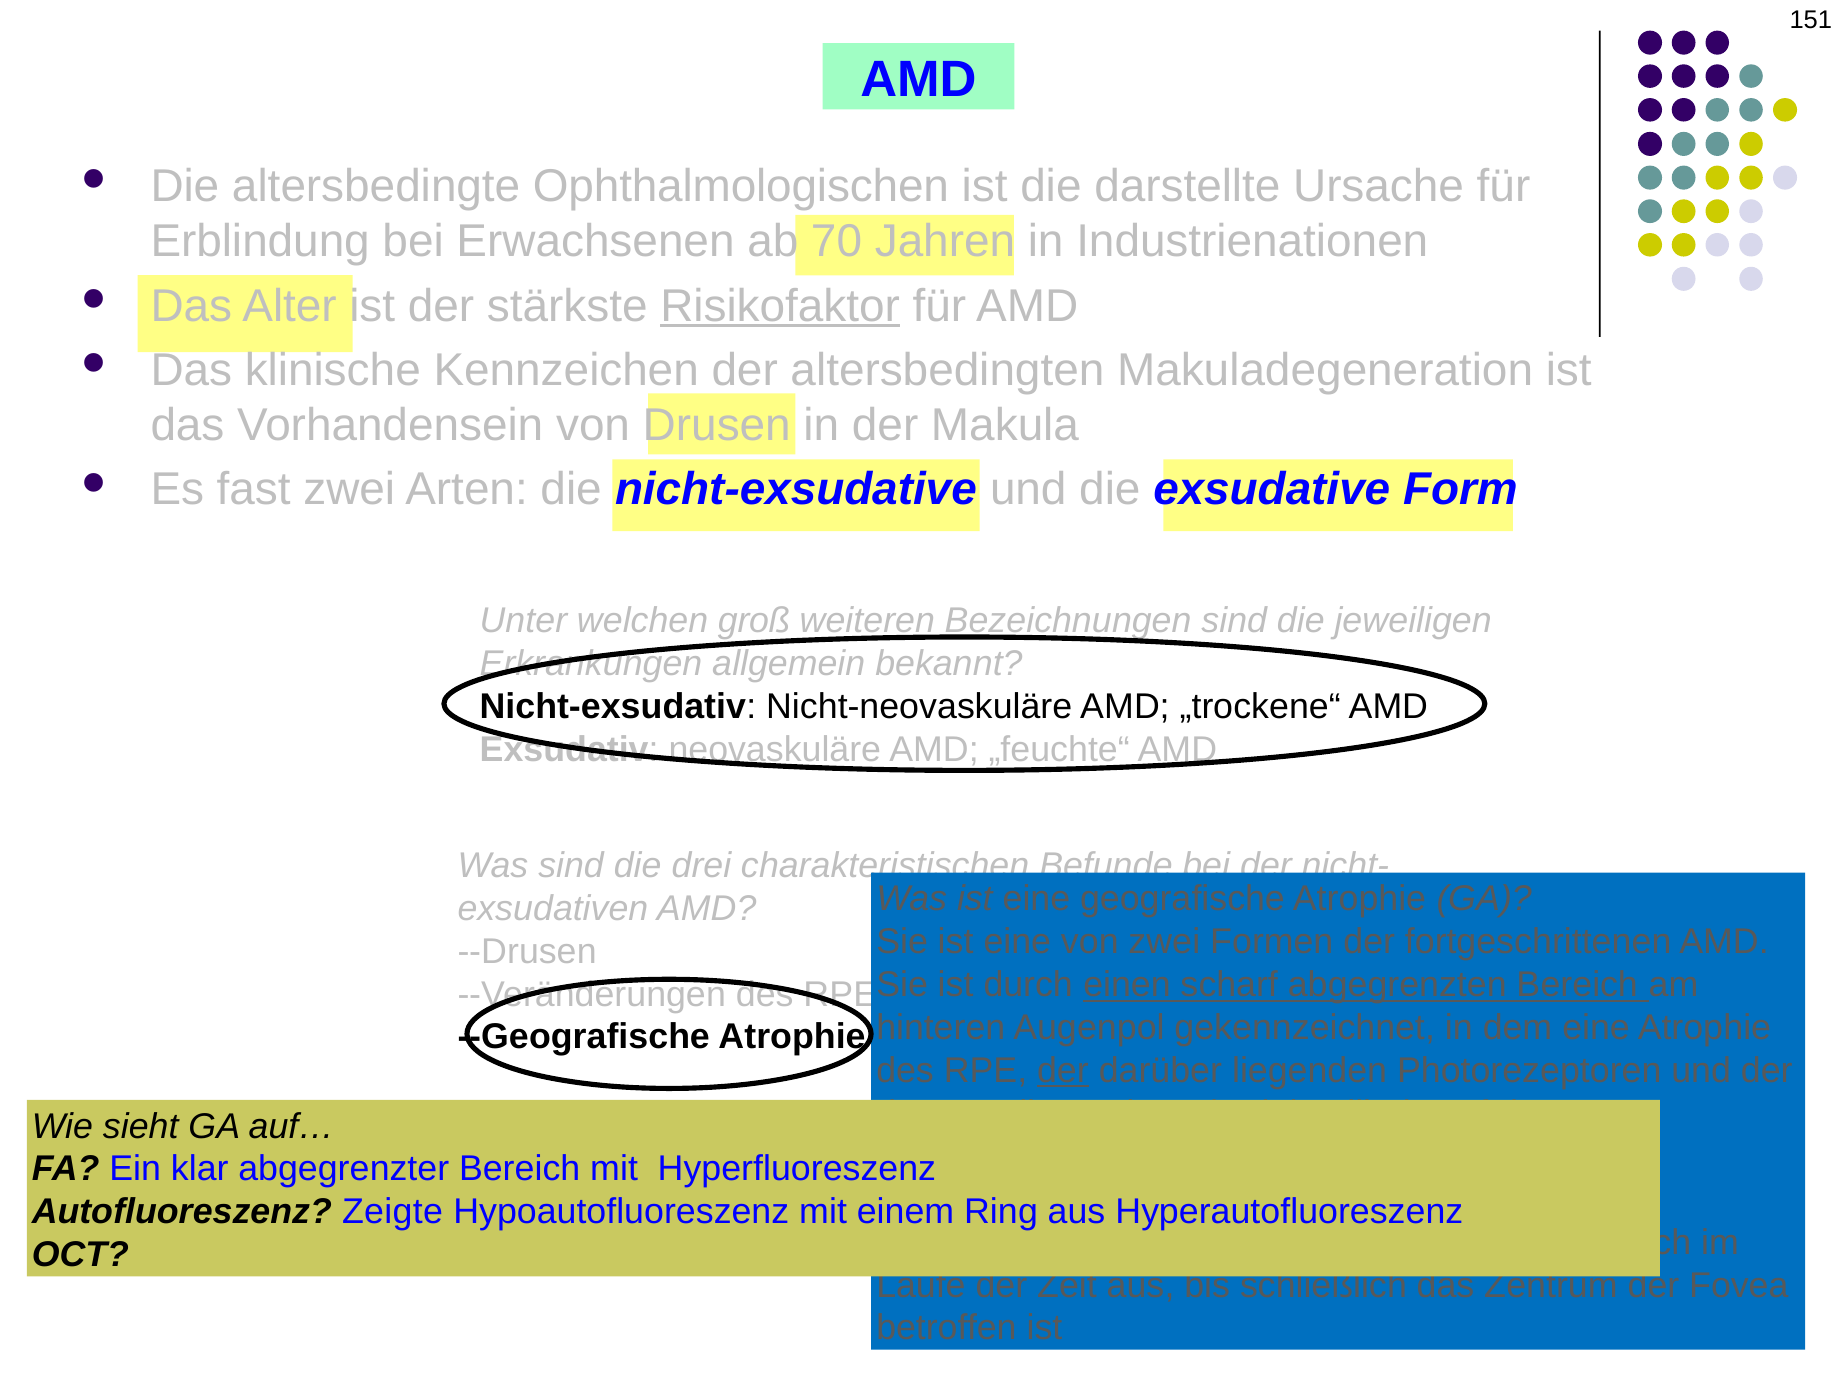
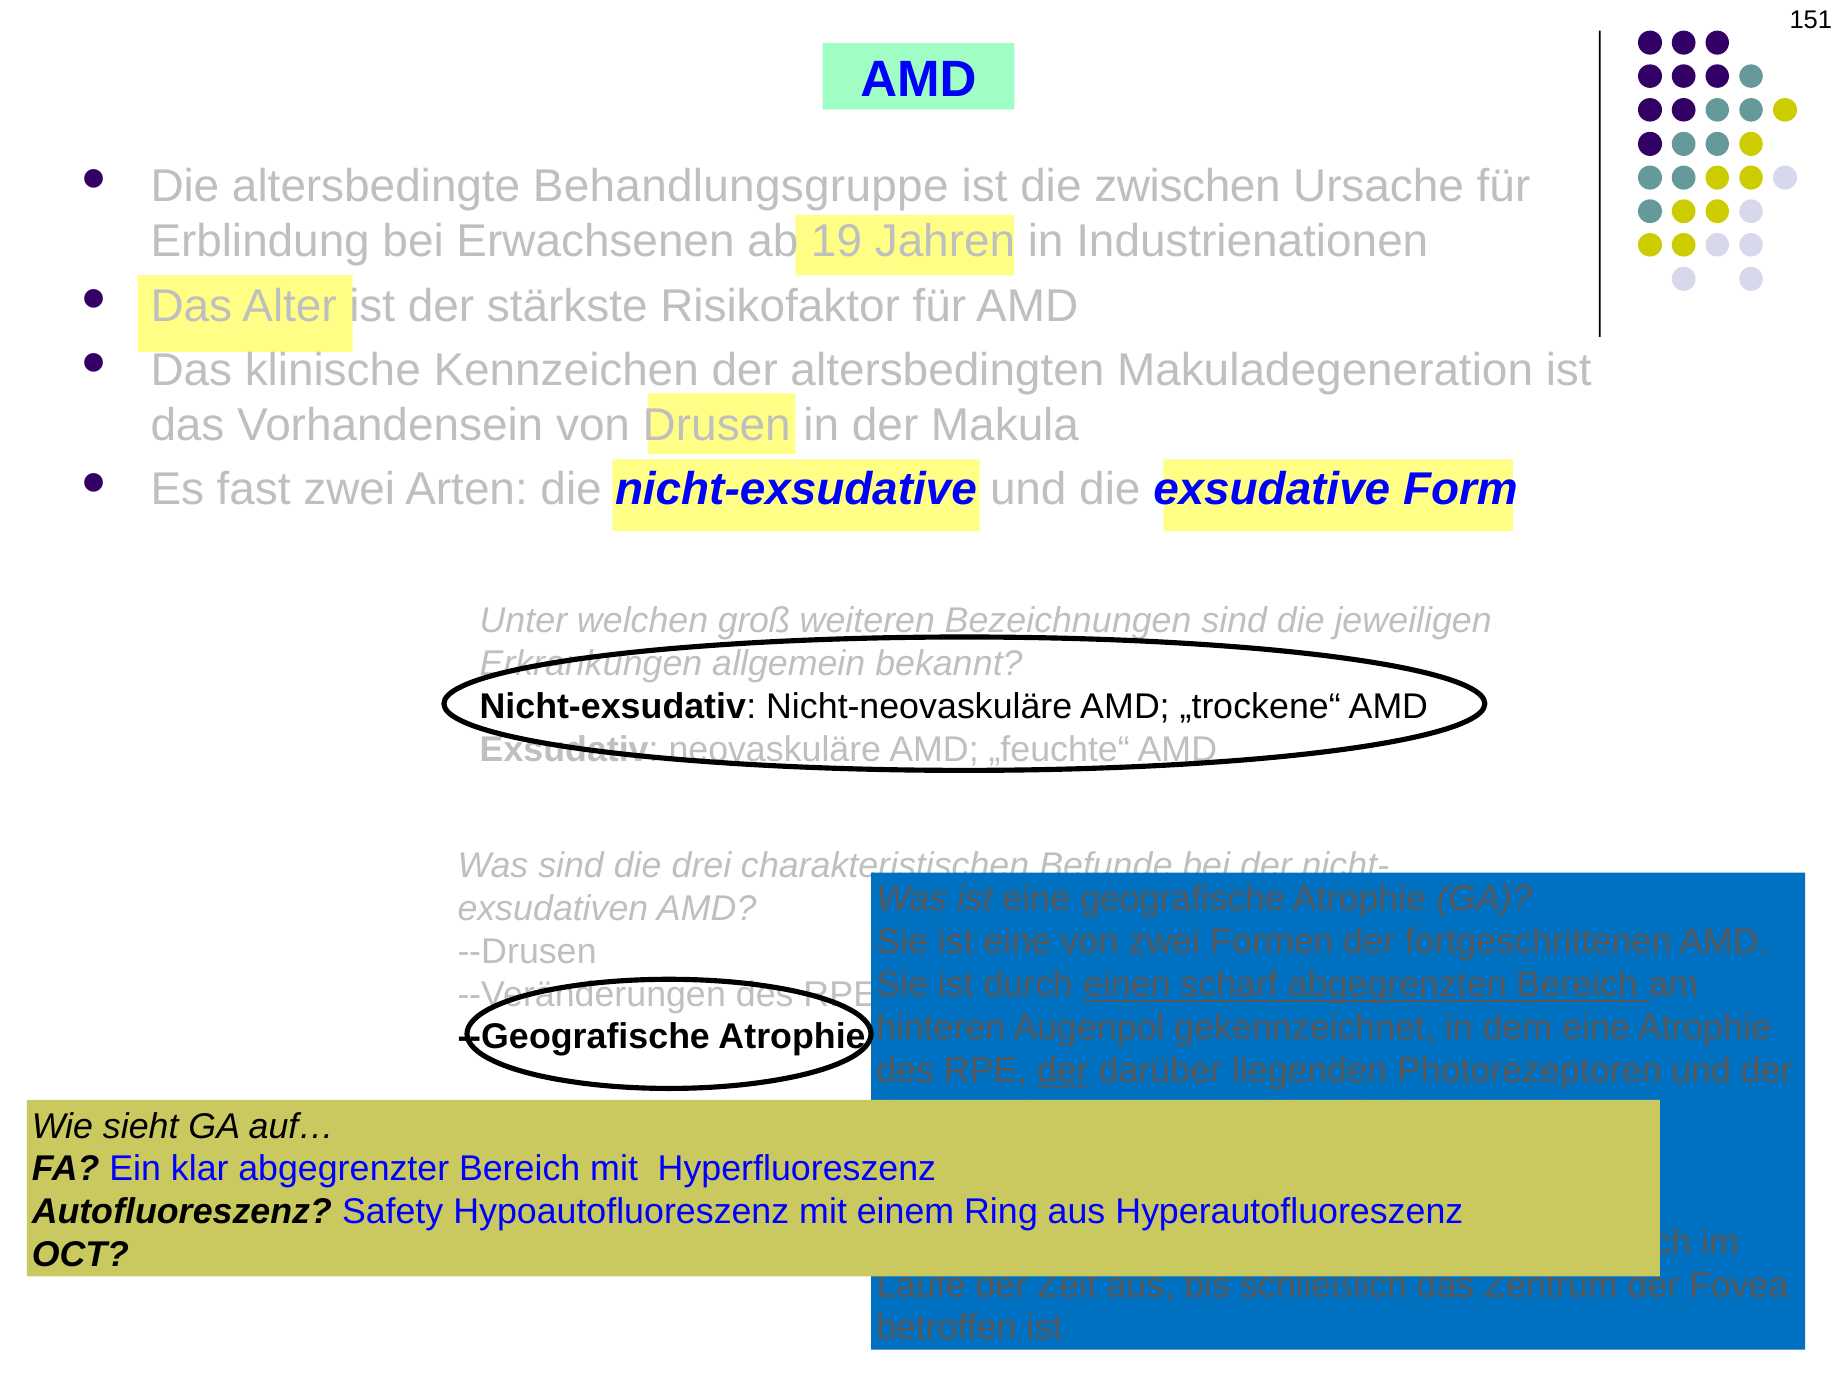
Ophthalmologischen: Ophthalmologischen -> Behandlungsgruppe
darstellte: darstellte -> zwischen
70: 70 -> 19
Risikofaktor underline: present -> none
Zeigte: Zeigte -> Safety
